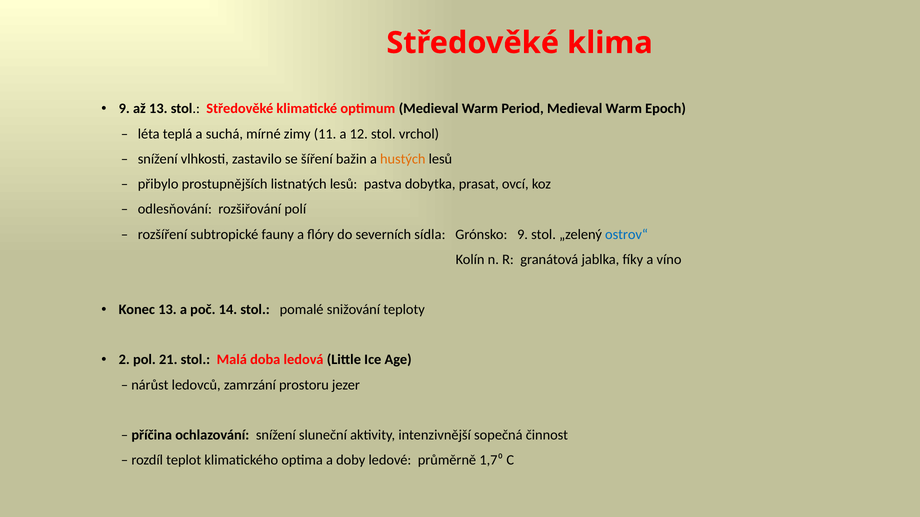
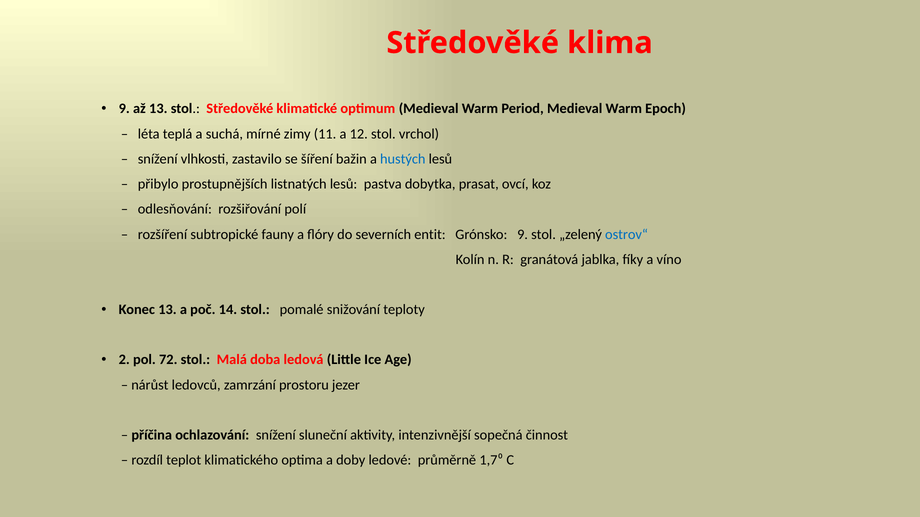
hustých colour: orange -> blue
sídla: sídla -> entit
21: 21 -> 72
